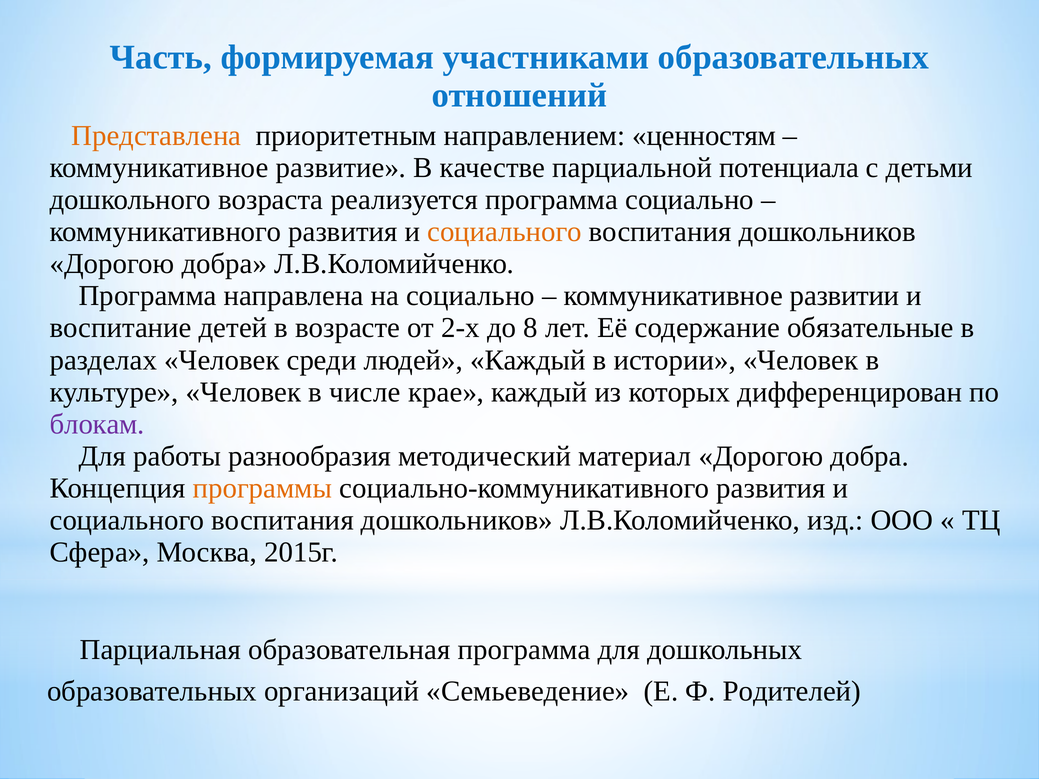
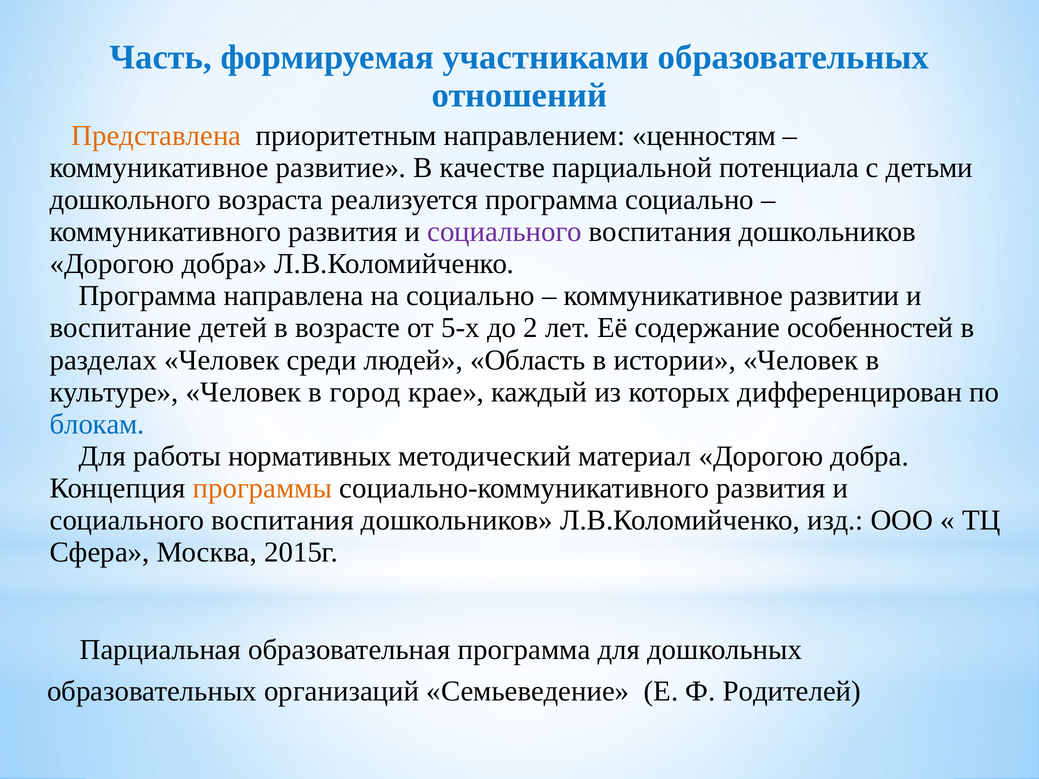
социального at (505, 232) colour: orange -> purple
2-х: 2-х -> 5-х
8: 8 -> 2
обязательные: обязательные -> особенностей
людей Каждый: Каждый -> Область
числе: числе -> город
блокам colour: purple -> blue
разнообразия: разнообразия -> нормативных
